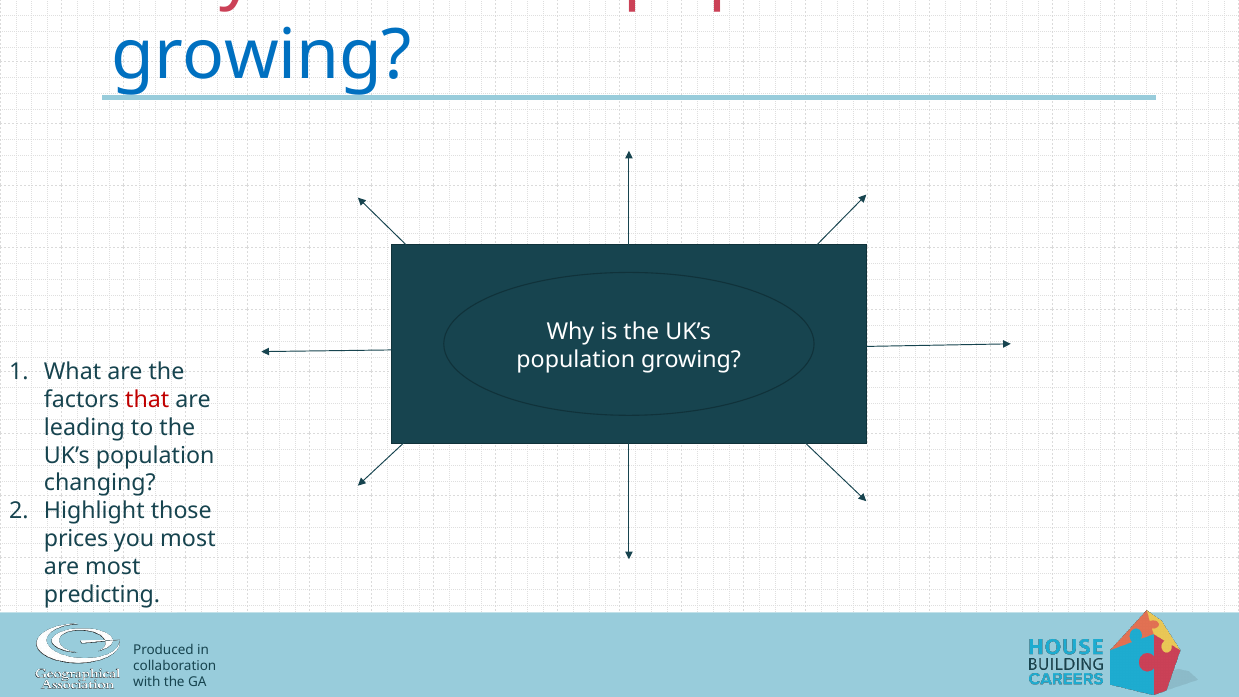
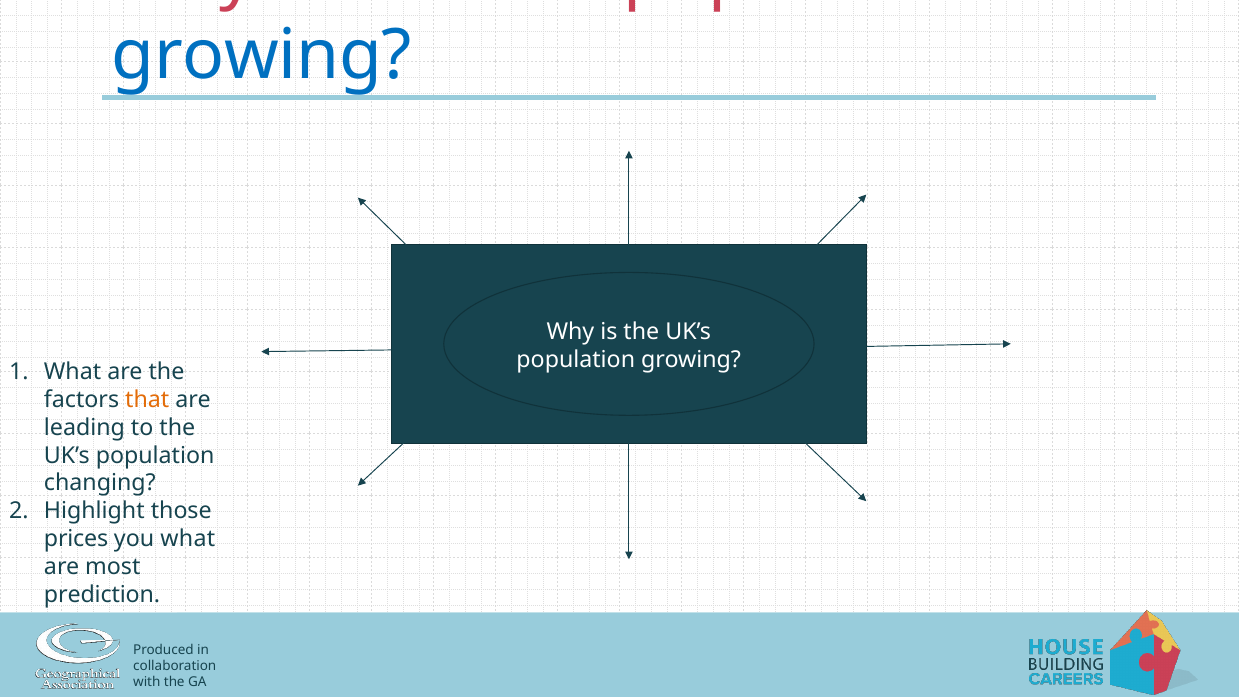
that colour: red -> orange
you most: most -> what
predicting: predicting -> prediction
